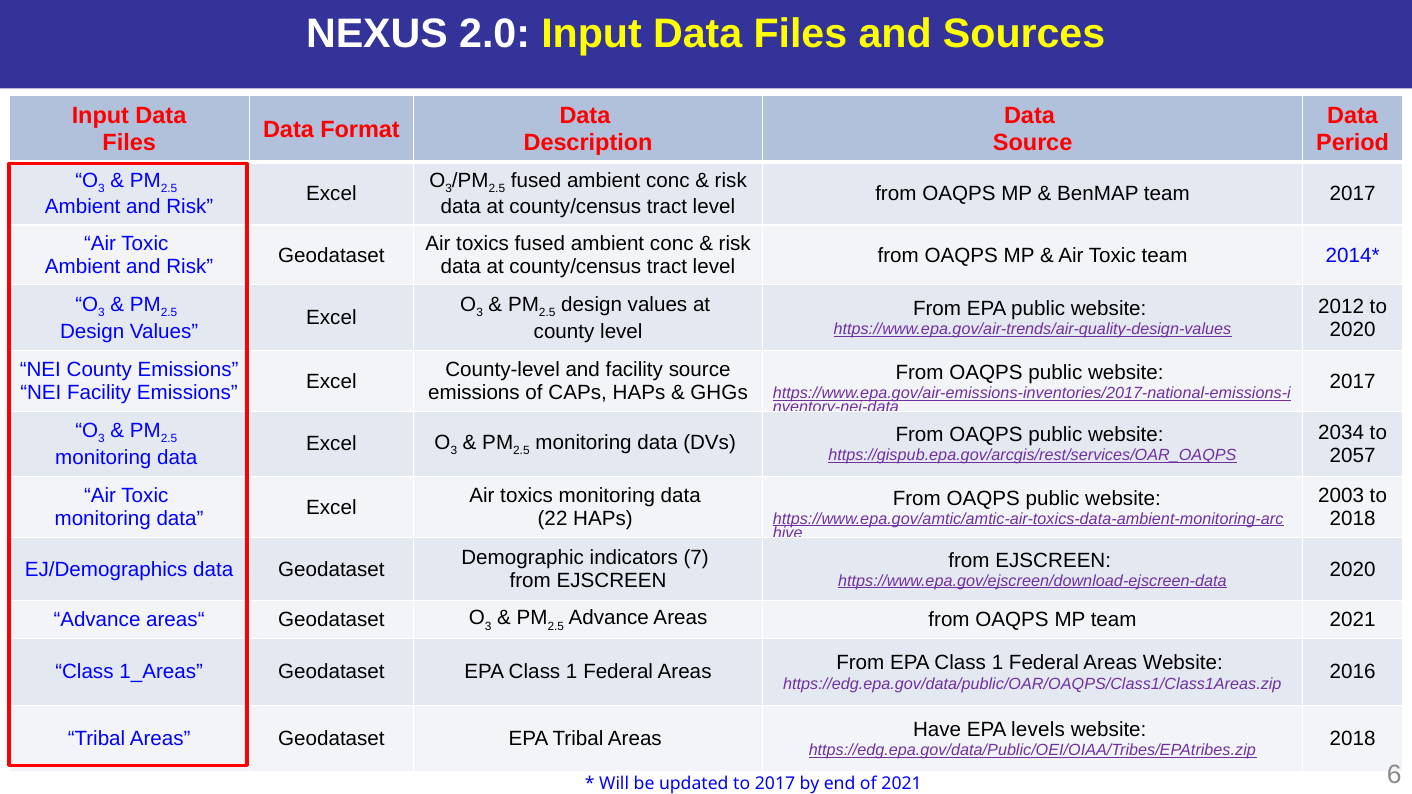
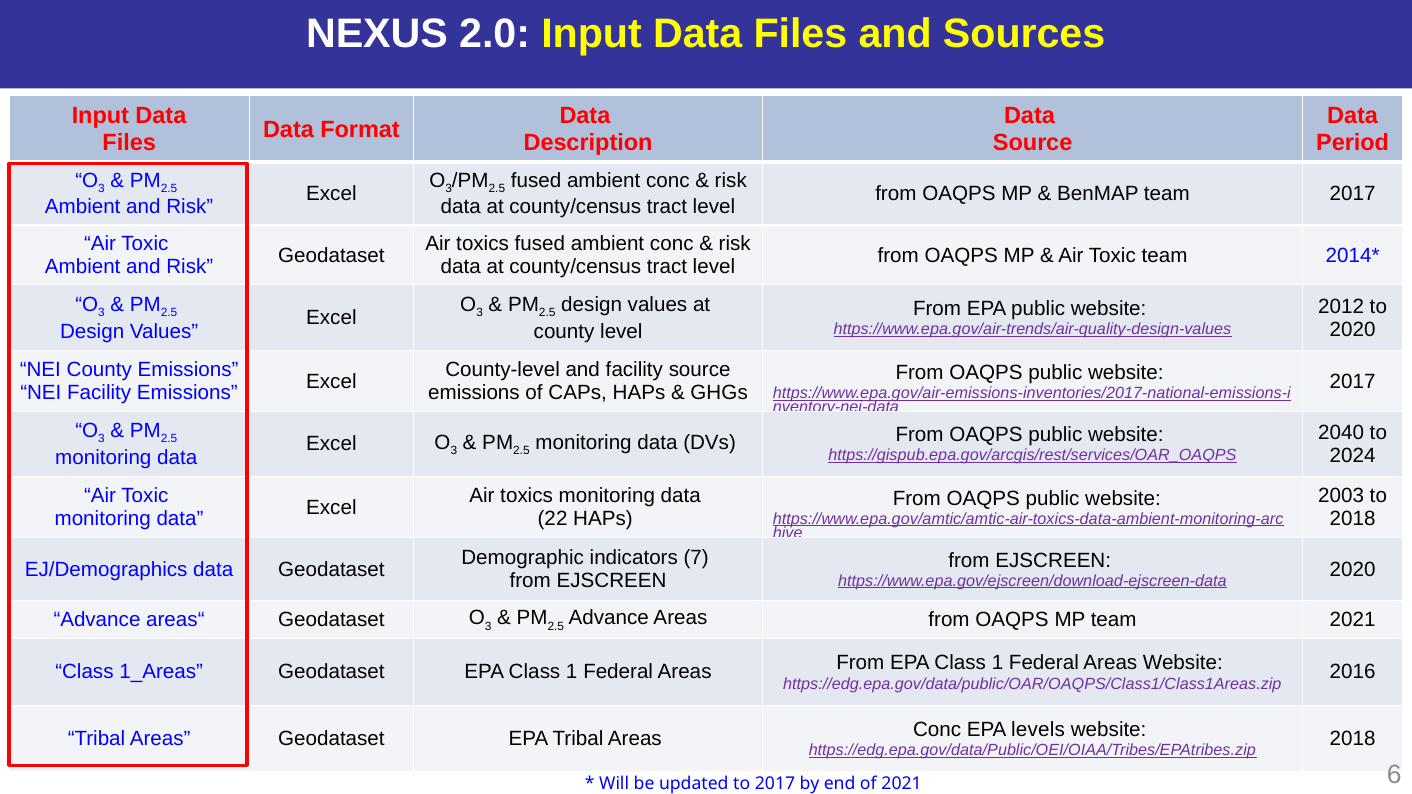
2034: 2034 -> 2040
2057: 2057 -> 2024
Areas Have: Have -> Conc
